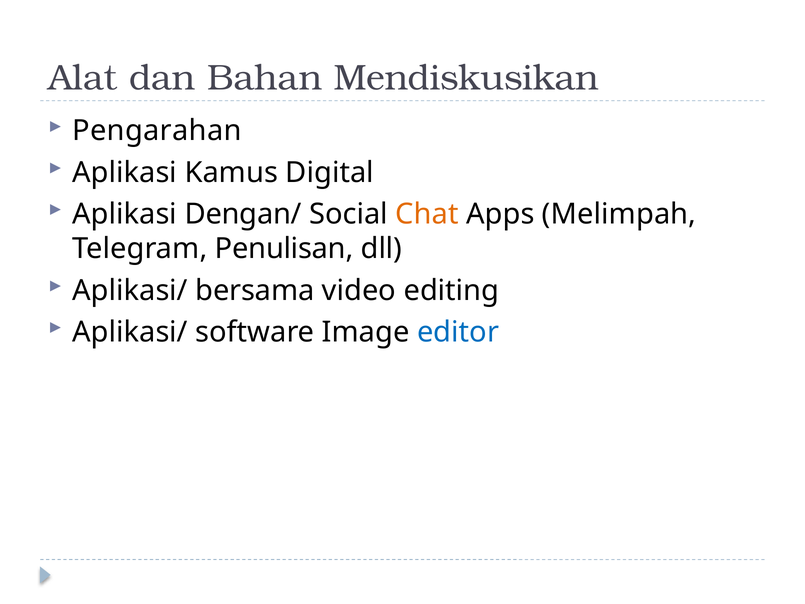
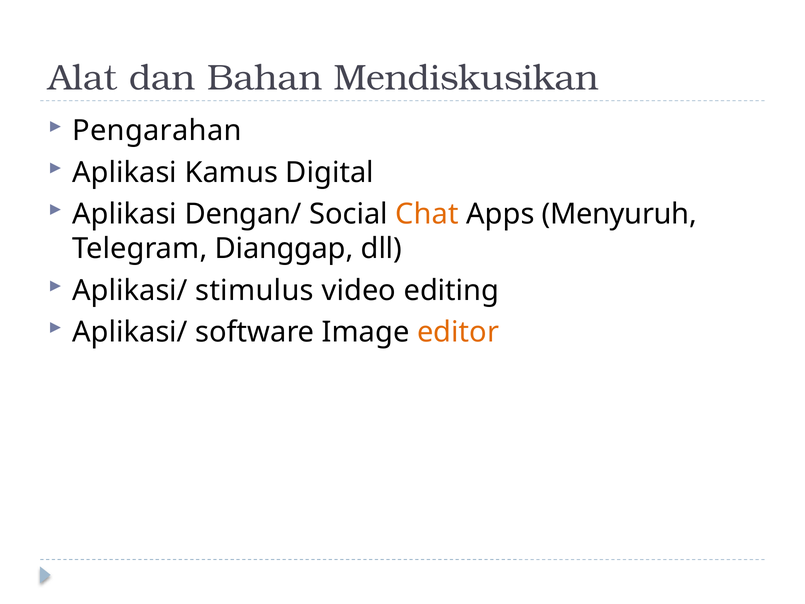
Melimpah: Melimpah -> Menyuruh
Penulisan: Penulisan -> Dianggap
bersama: bersama -> stimulus
editor colour: blue -> orange
